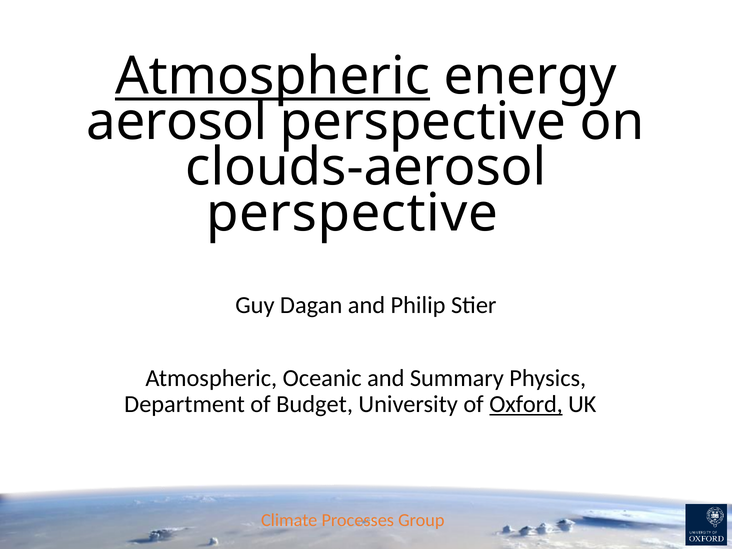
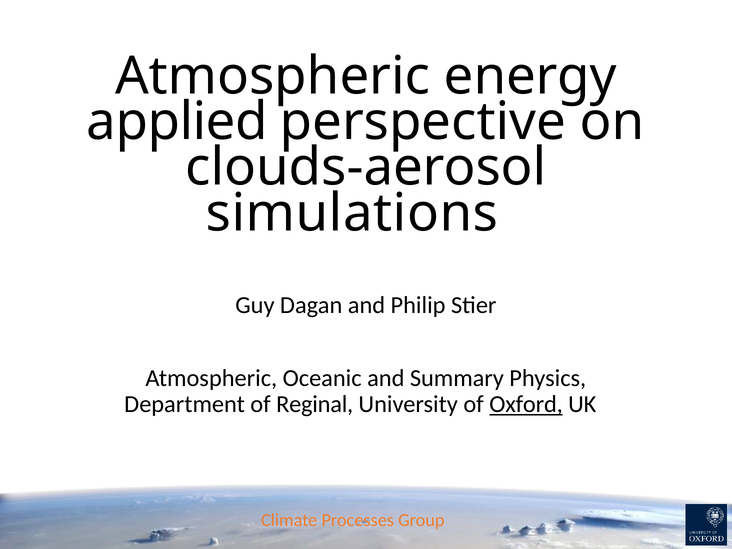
Atmospheric at (273, 76) underline: present -> none
aerosol: aerosol -> applied
perspective at (352, 213): perspective -> simulations
Budget: Budget -> Reginal
